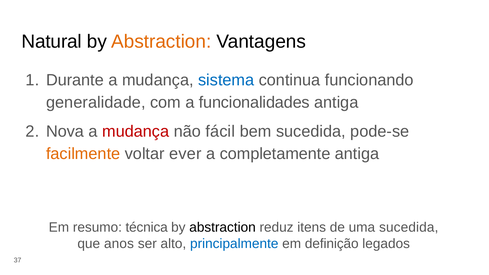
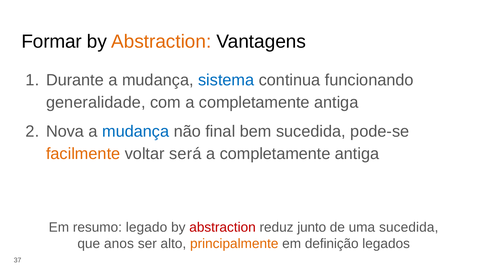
Natural: Natural -> Formar
com a funcionalidades: funcionalidades -> completamente
mudança at (136, 132) colour: red -> blue
fácil: fácil -> final
ever: ever -> será
técnica: técnica -> legado
abstraction at (223, 227) colour: black -> red
itens: itens -> junto
principalmente colour: blue -> orange
